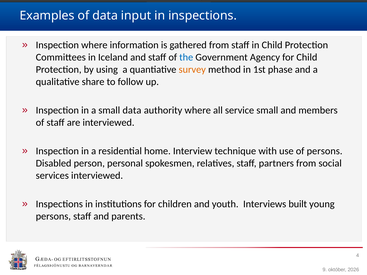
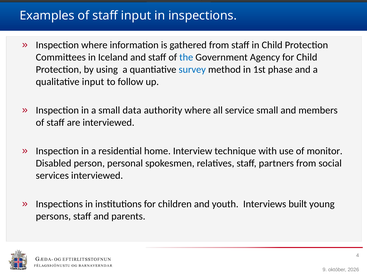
Examples of data: data -> staff
survey colour: orange -> blue
qualitative share: share -> input
of persons: persons -> monitor
